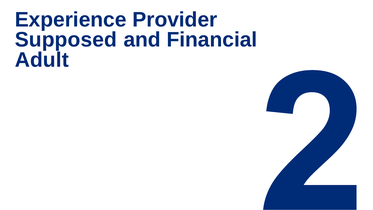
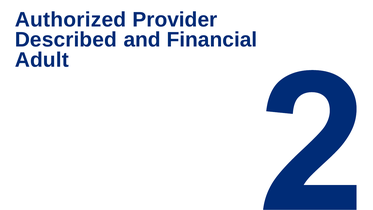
Experience: Experience -> Authorized
Supposed: Supposed -> Described
